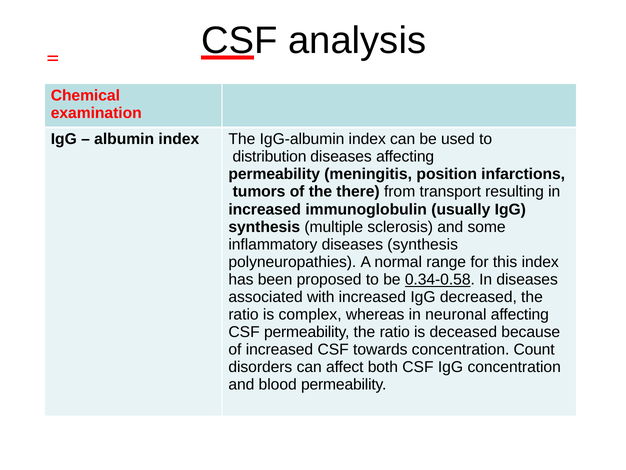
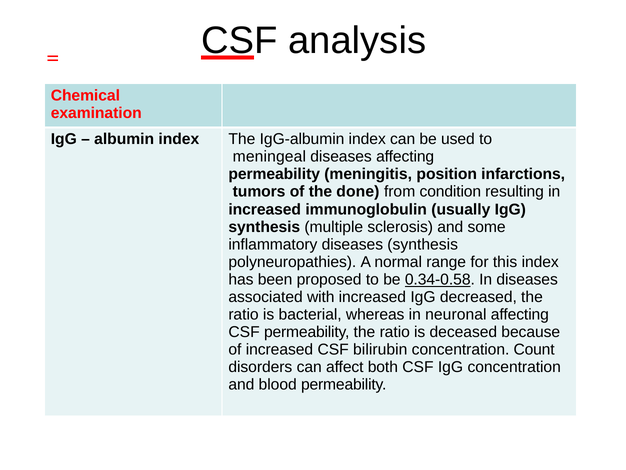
distribution: distribution -> meningeal
there: there -> done
transport: transport -> condition
complex: complex -> bacterial
towards: towards -> bilirubin
